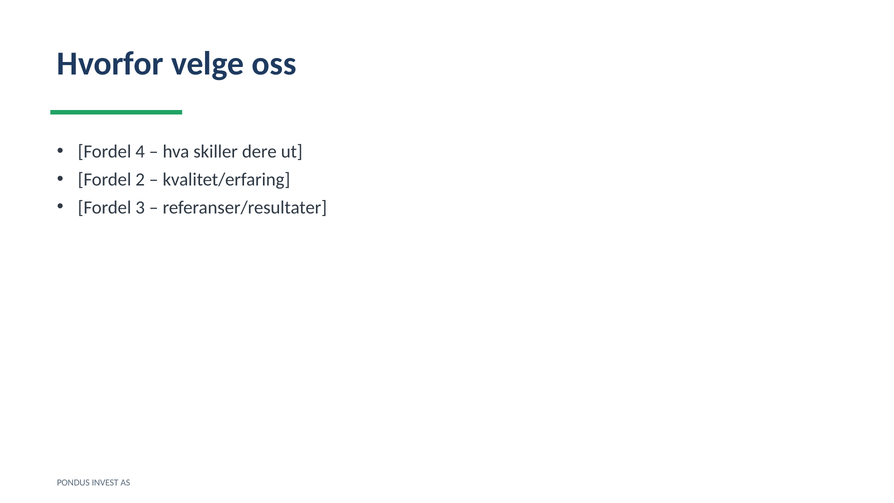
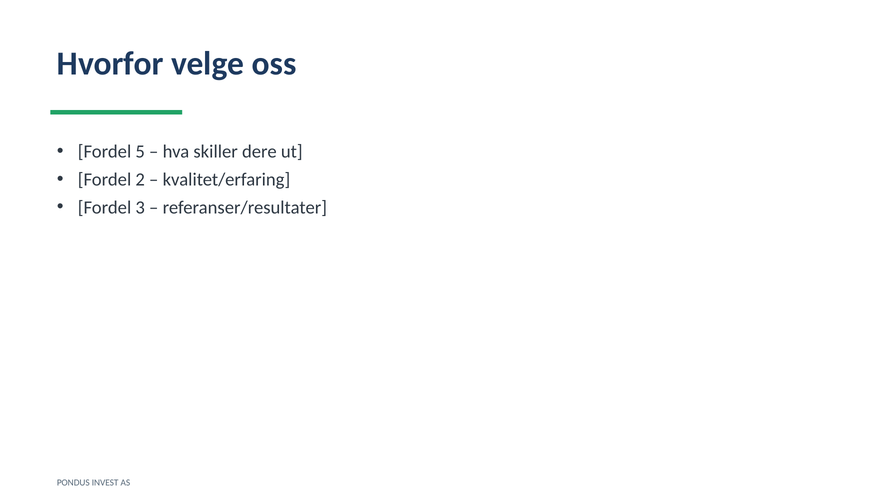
4: 4 -> 5
